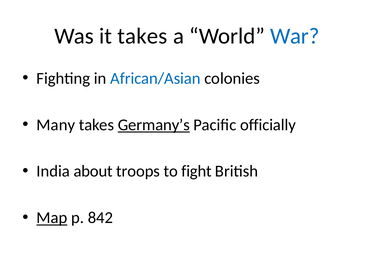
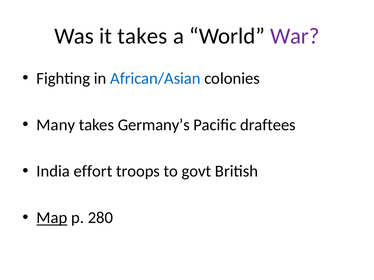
War colour: blue -> purple
Germany’s underline: present -> none
officially: officially -> draftees
about: about -> effort
fight: fight -> govt
842: 842 -> 280
